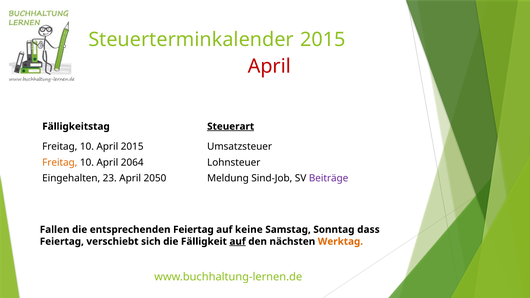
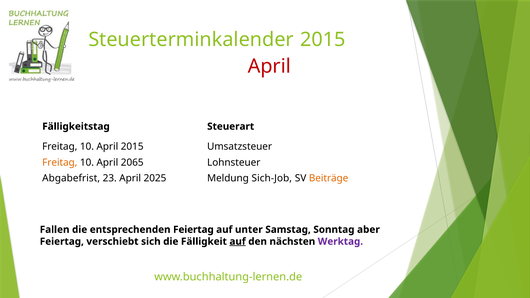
Steuerart underline: present -> none
2064: 2064 -> 2065
Eingehalten: Eingehalten -> Abgabefrist
2050: 2050 -> 2025
Sind-Job: Sind-Job -> Sich-Job
Beiträge colour: purple -> orange
keine: keine -> unter
dass: dass -> aber
Werktag colour: orange -> purple
